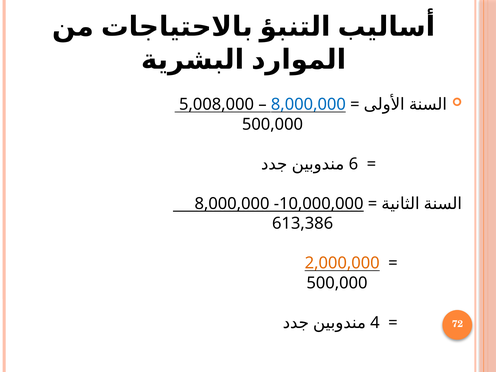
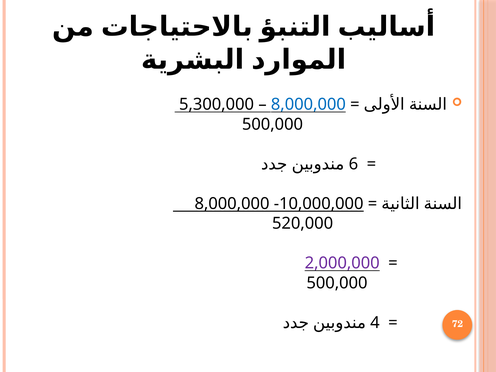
5,008,000: 5,008,000 -> 5,300,000
613,386: 613,386 -> 520,000
2,000,000 colour: orange -> purple
